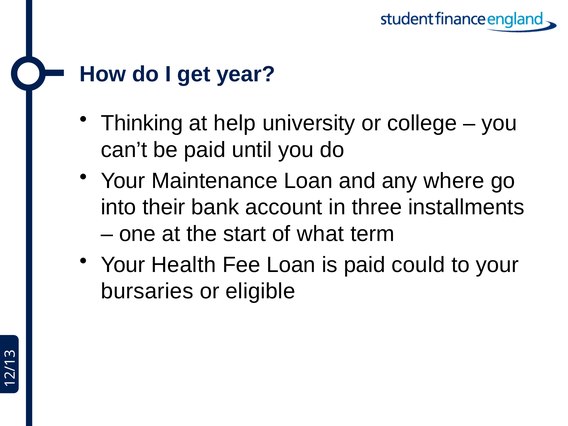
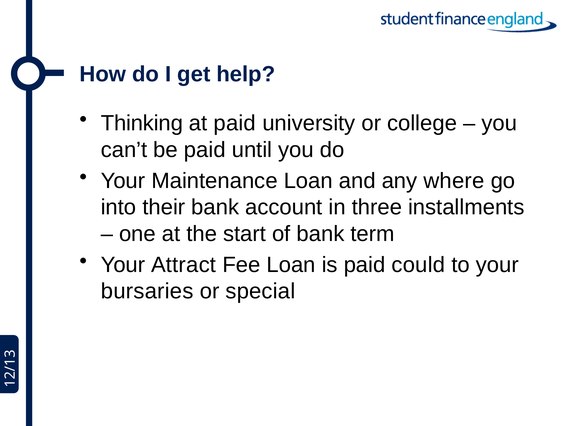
year: year -> help
at help: help -> paid
of what: what -> bank
Health: Health -> Attract
eligible: eligible -> special
